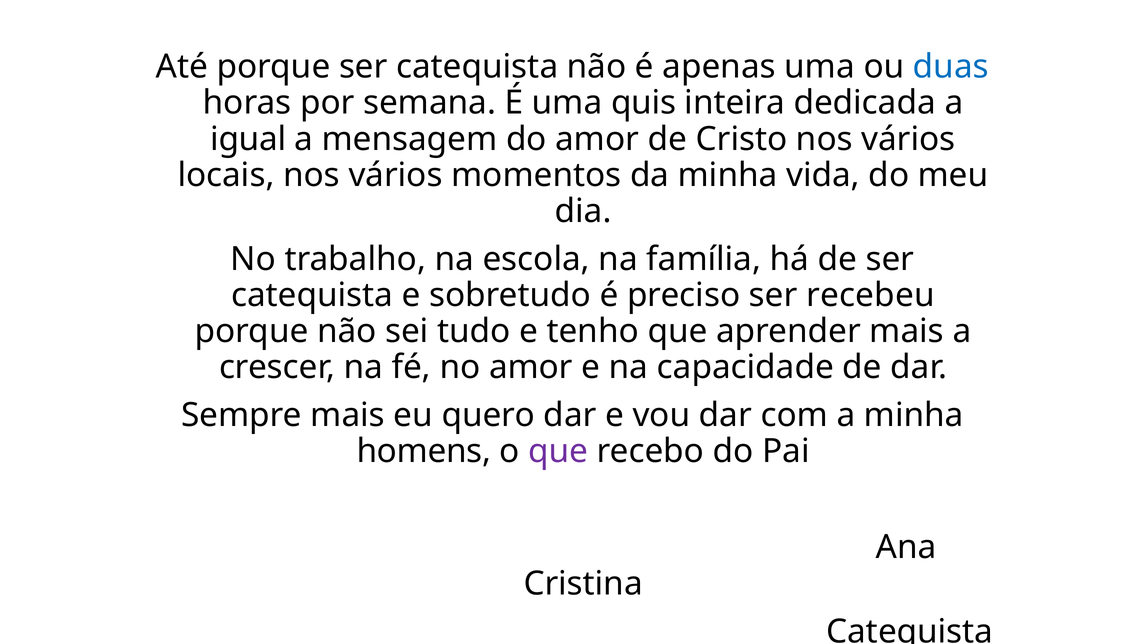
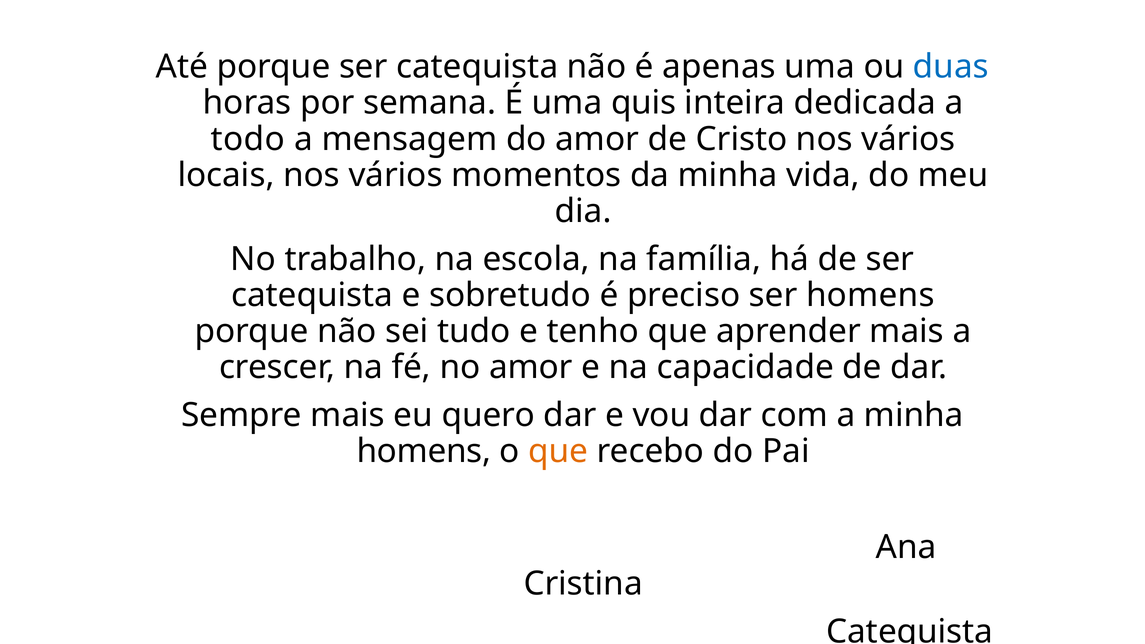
igual: igual -> todo
ser recebeu: recebeu -> homens
que at (558, 451) colour: purple -> orange
